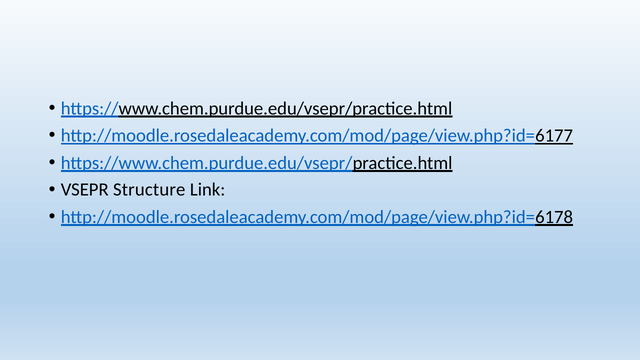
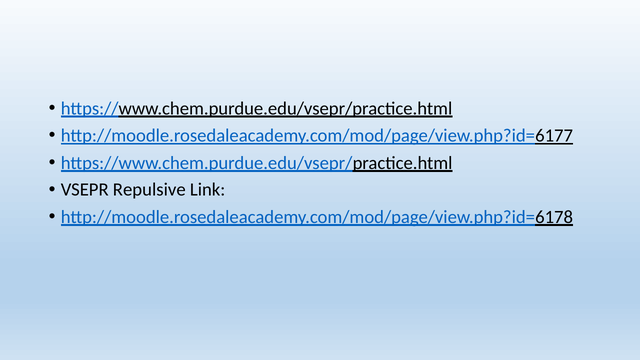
Structure: Structure -> Repulsive
